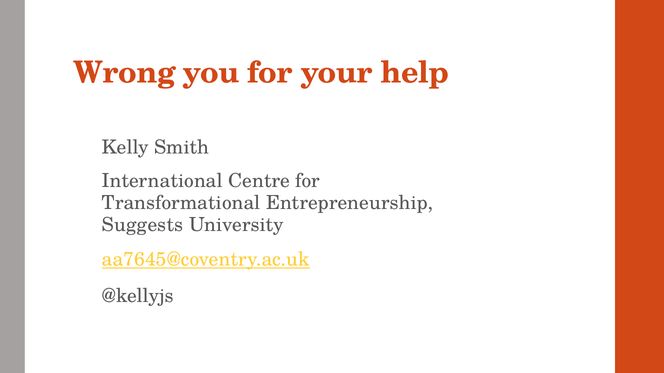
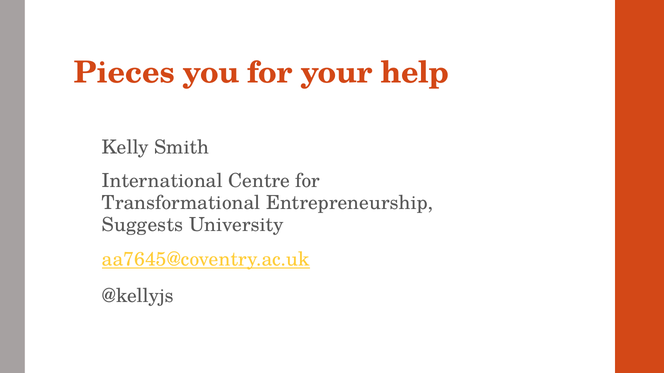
Wrong: Wrong -> Pieces
